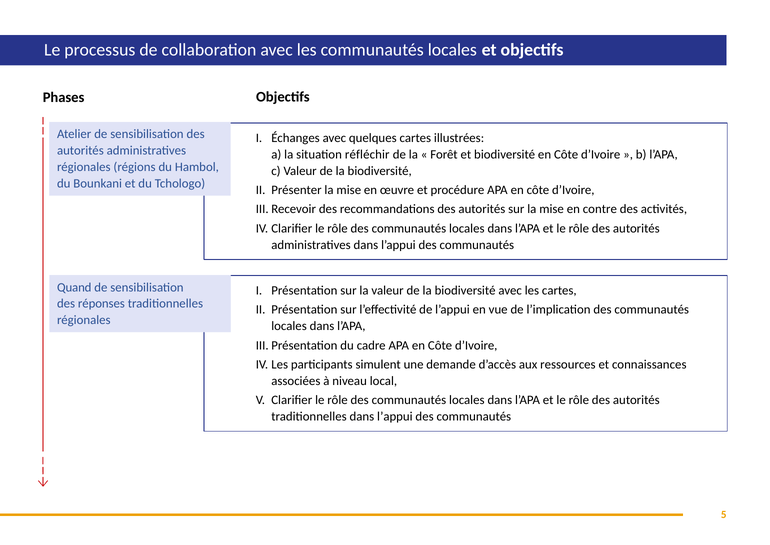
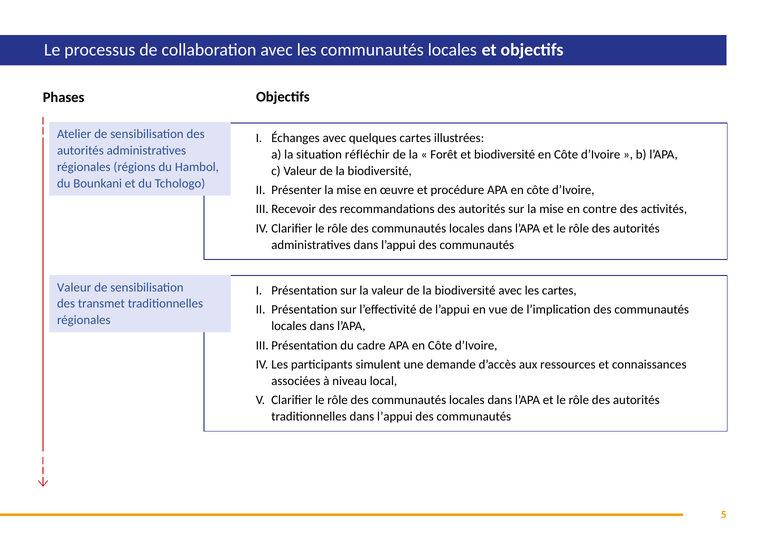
Quand at (74, 287): Quand -> Valeur
réponses: réponses -> transmet
